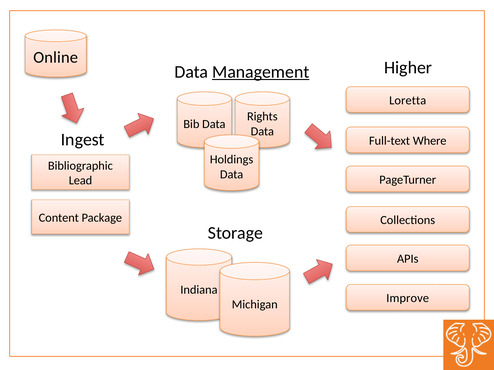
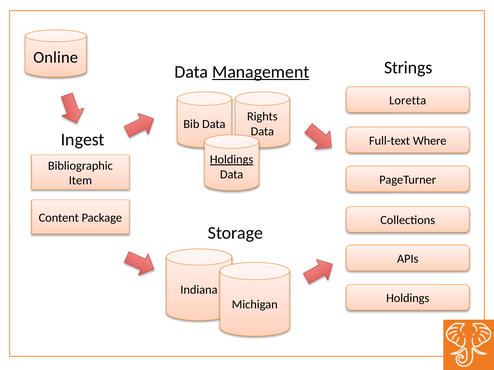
Higher: Higher -> Strings
Holdings at (232, 160) underline: none -> present
Lead: Lead -> Item
Improve at (408, 299): Improve -> Holdings
